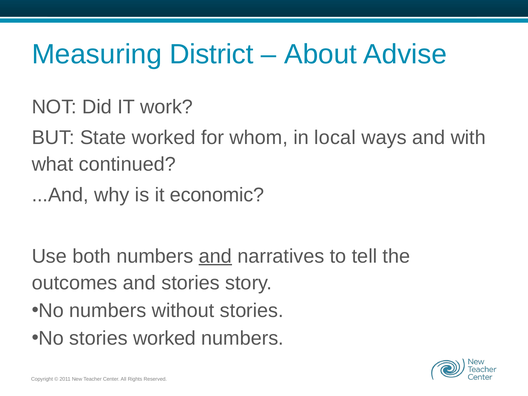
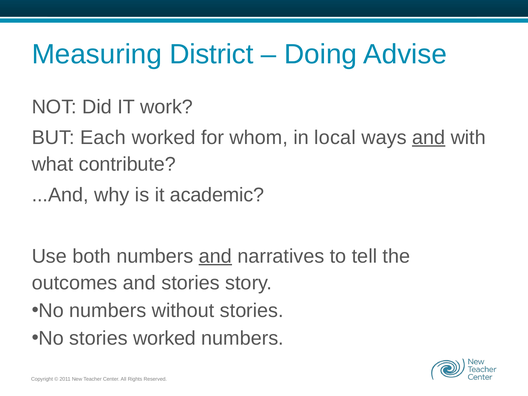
About: About -> Doing
State: State -> Each
and at (429, 137) underline: none -> present
continued: continued -> contribute
economic: economic -> academic
